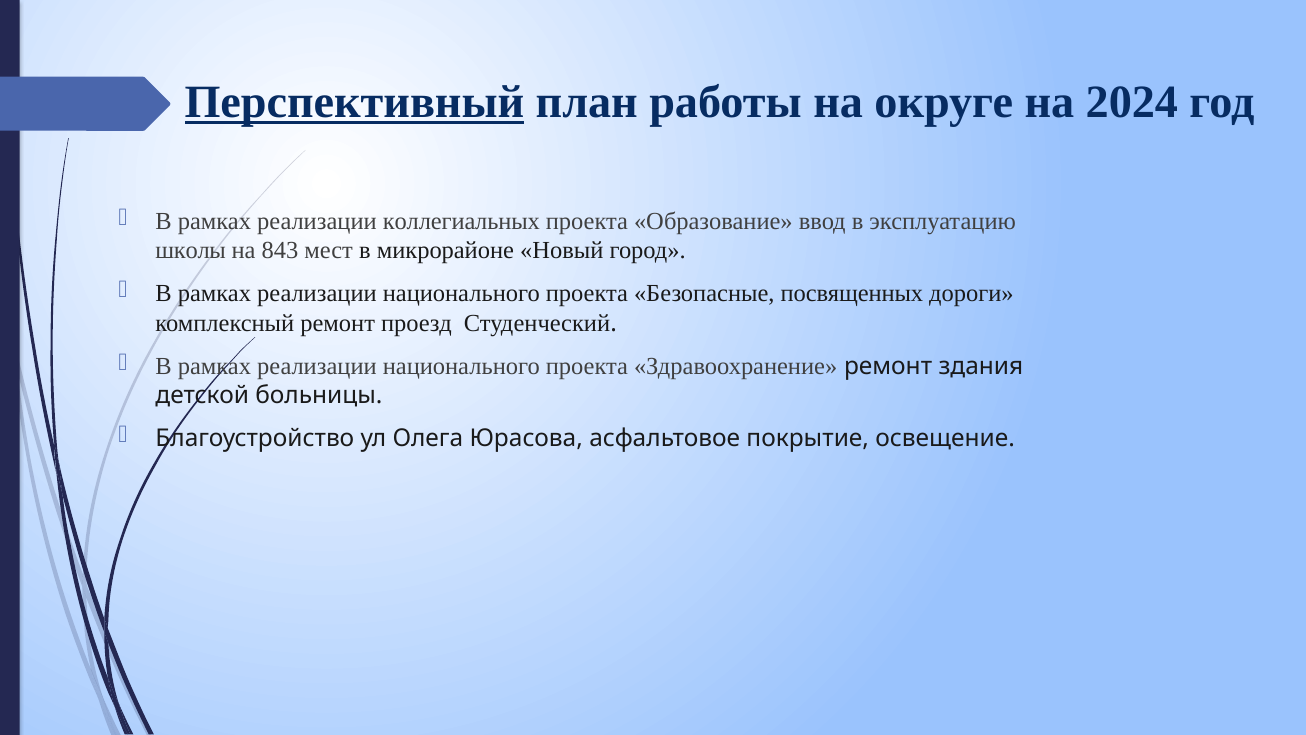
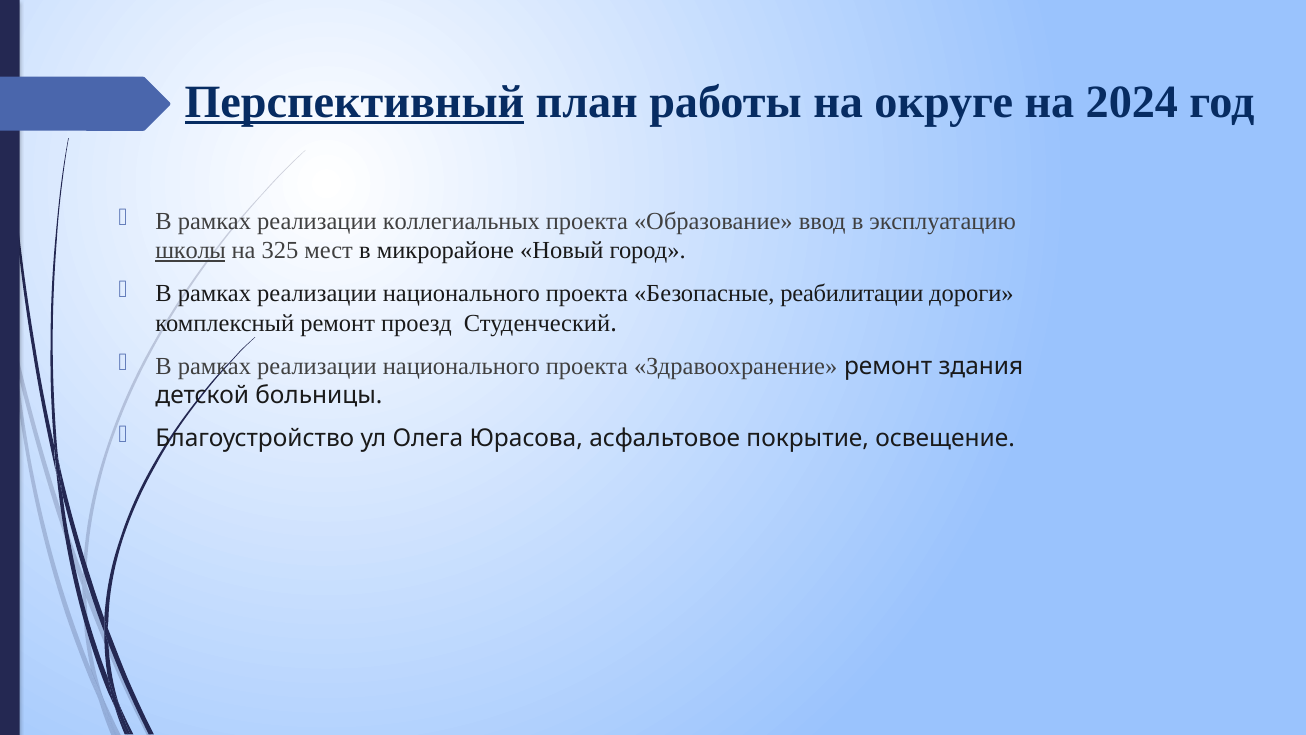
школы underline: none -> present
843: 843 -> 325
посвященных: посвященных -> реабилитации
